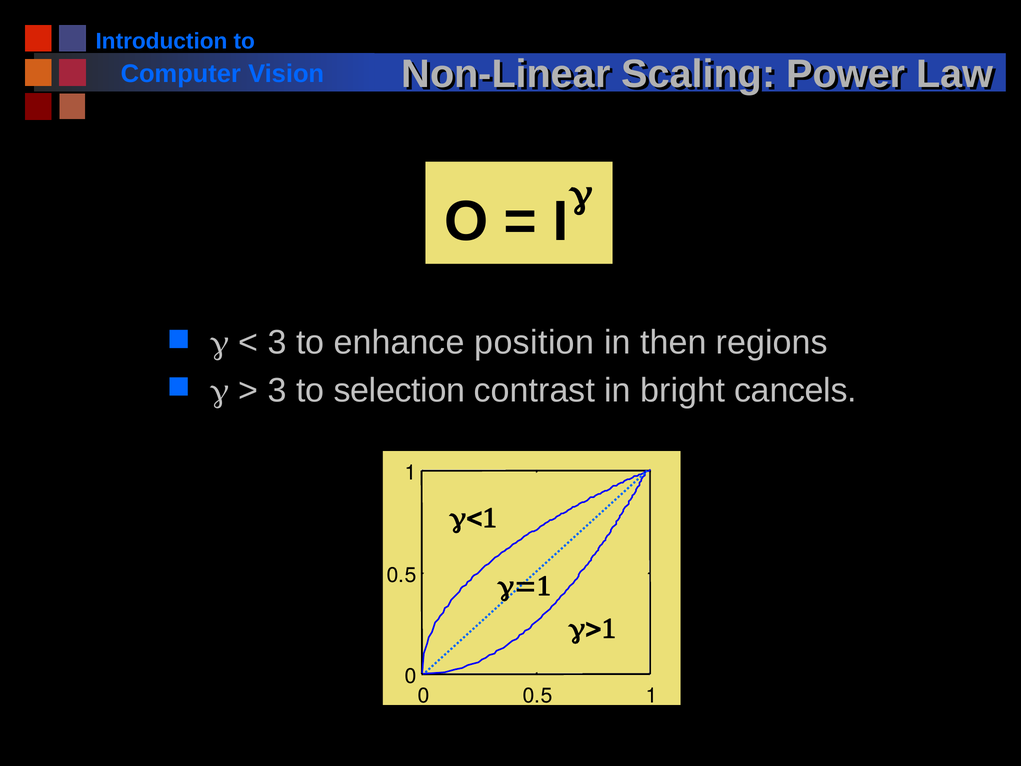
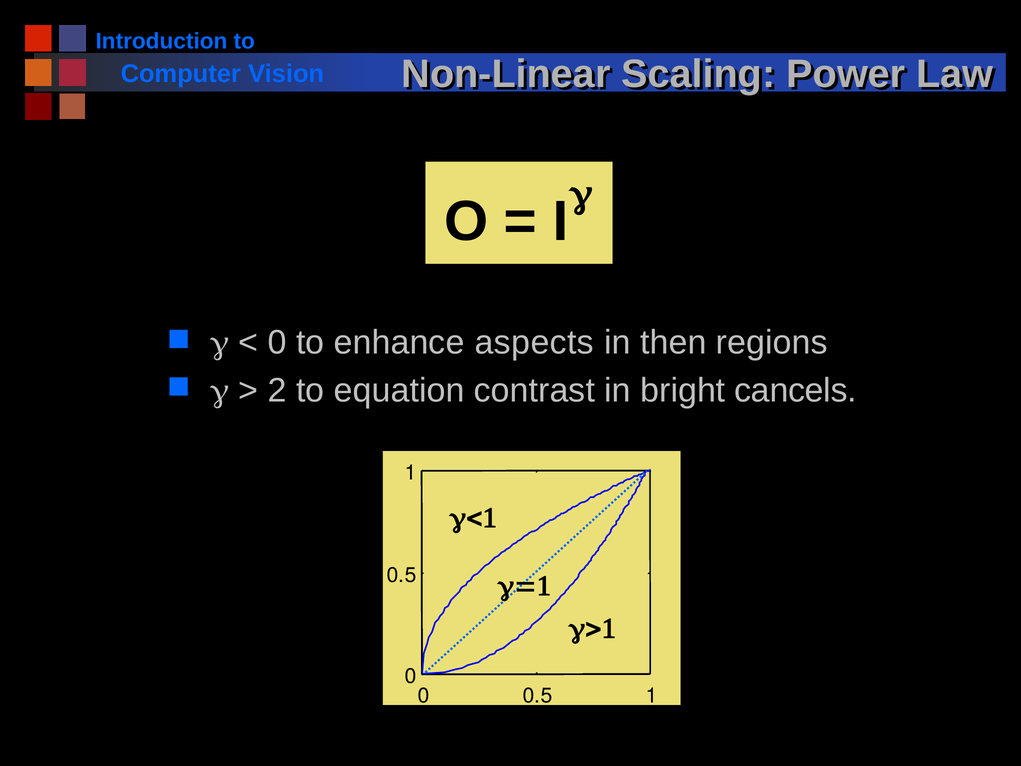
3 at (277, 343): 3 -> 0
position: position -> aspects
3 at (277, 390): 3 -> 2
selection: selection -> equation
